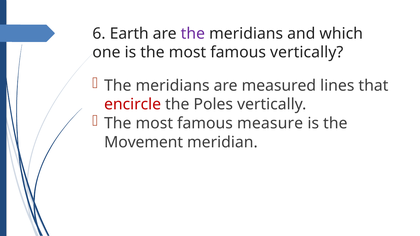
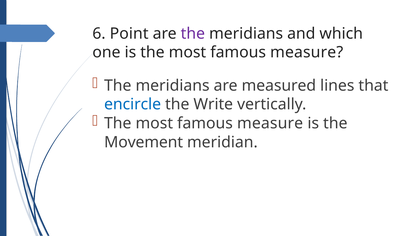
Earth: Earth -> Point
vertically at (307, 53): vertically -> measure
encircle colour: red -> blue
Poles: Poles -> Write
